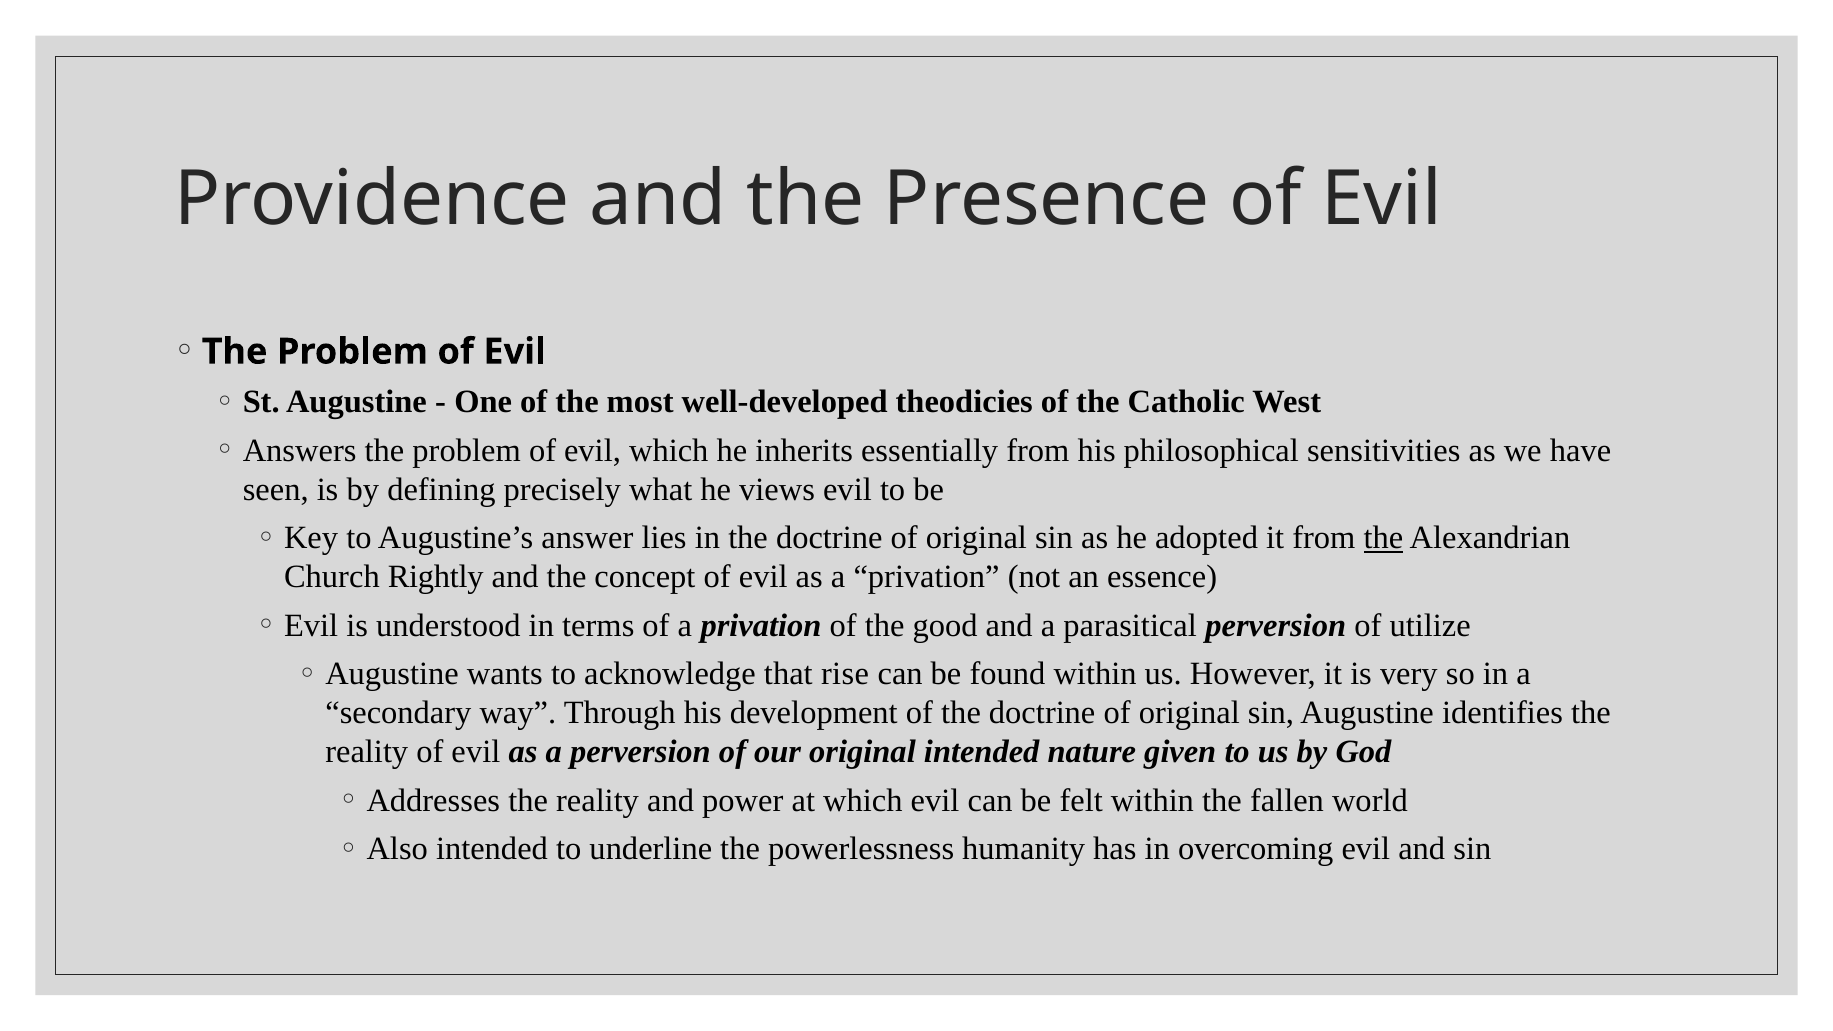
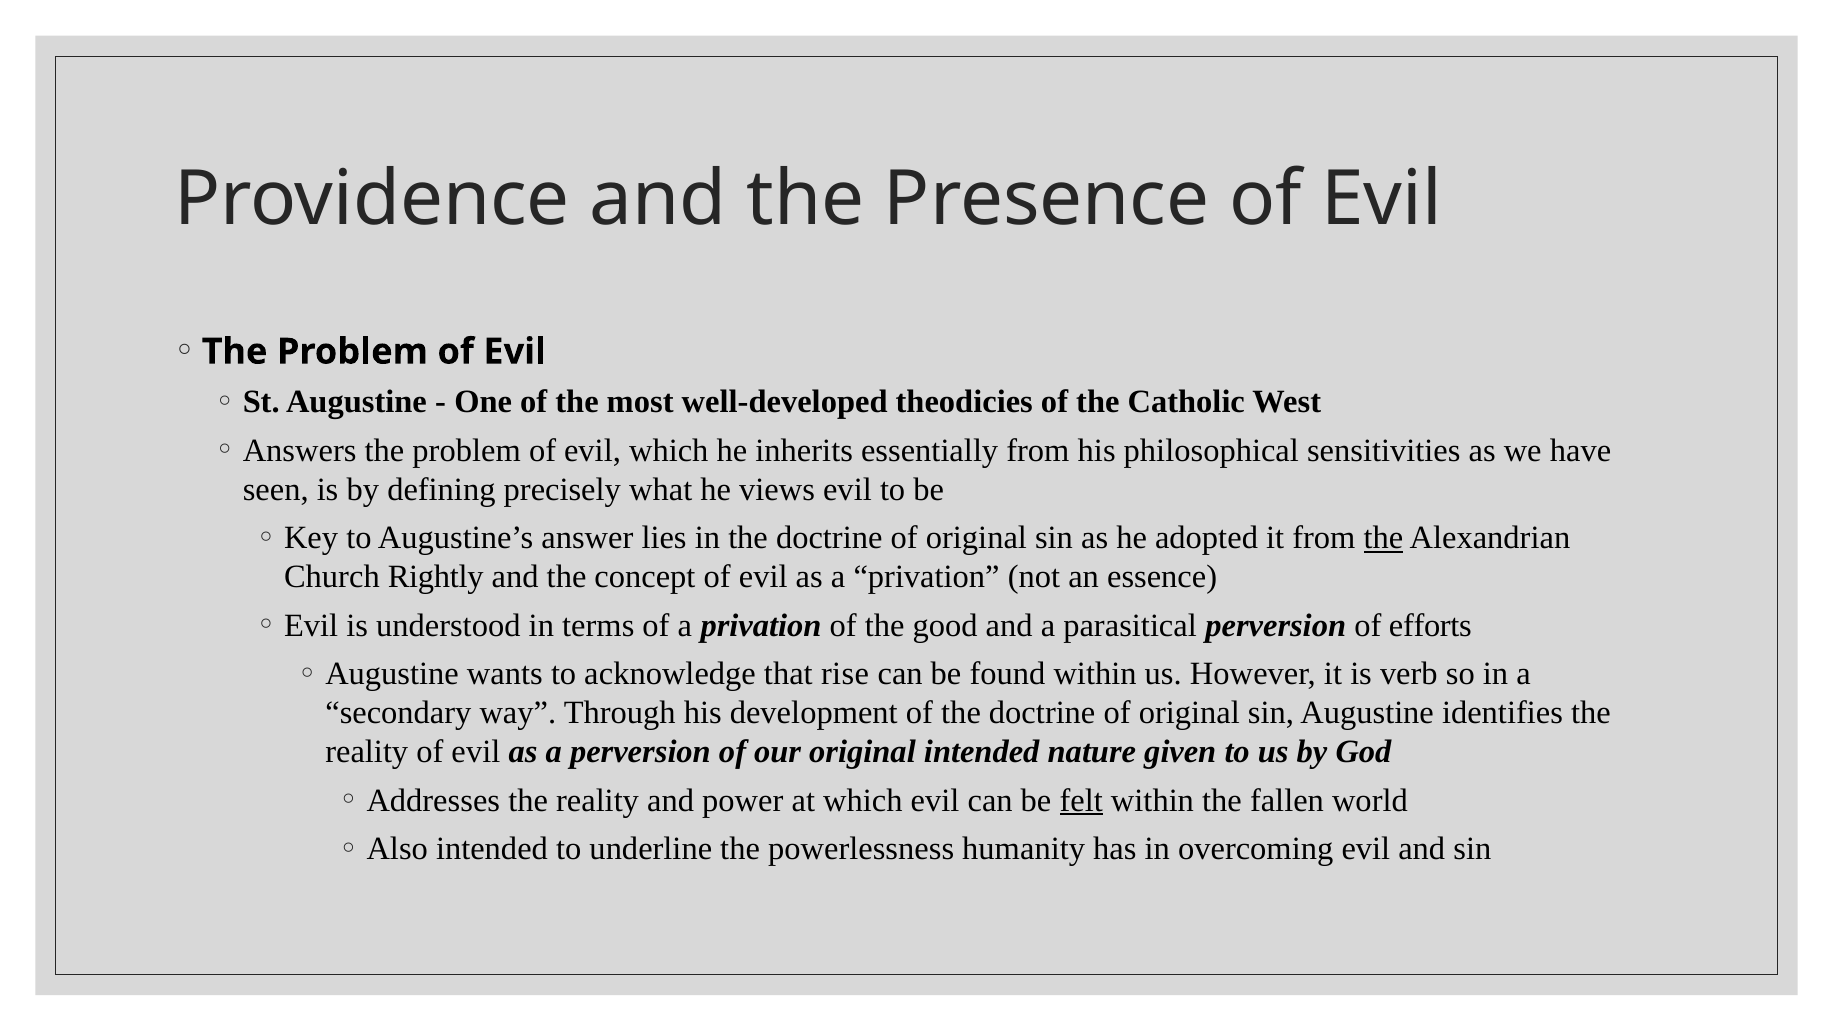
utilize: utilize -> efforts
very: very -> verb
felt underline: none -> present
